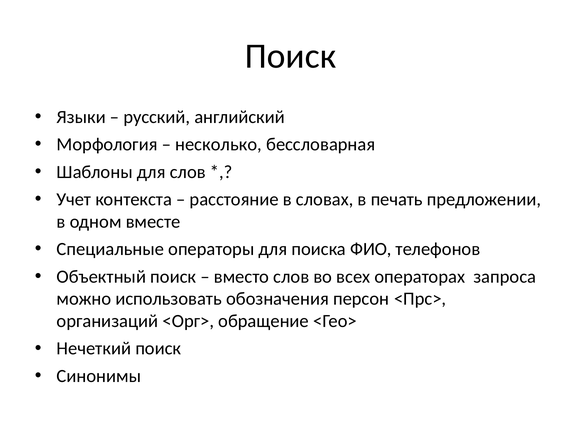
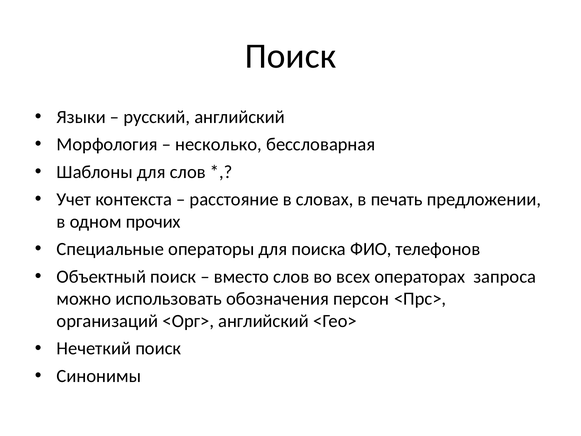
вместе: вместе -> прочих
<Орг> обращение: обращение -> английский
